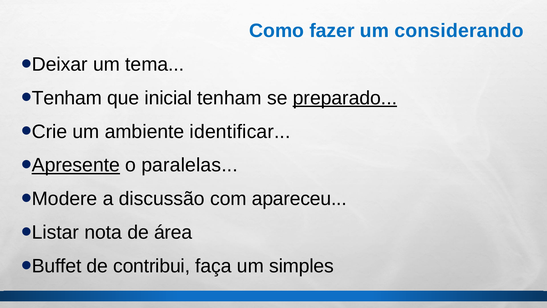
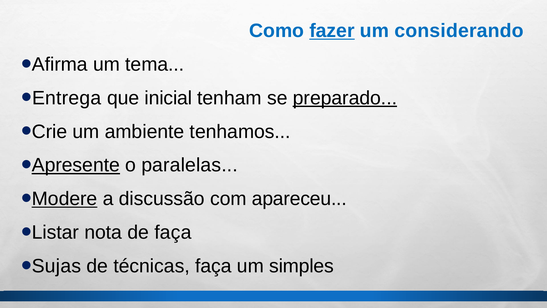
fazer underline: none -> present
Deixar: Deixar -> Afirma
Tenham at (67, 98): Tenham -> Entrega
identificar: identificar -> tenhamos
Modere underline: none -> present
de área: área -> faça
Buffet: Buffet -> Sujas
contribui: contribui -> técnicas
